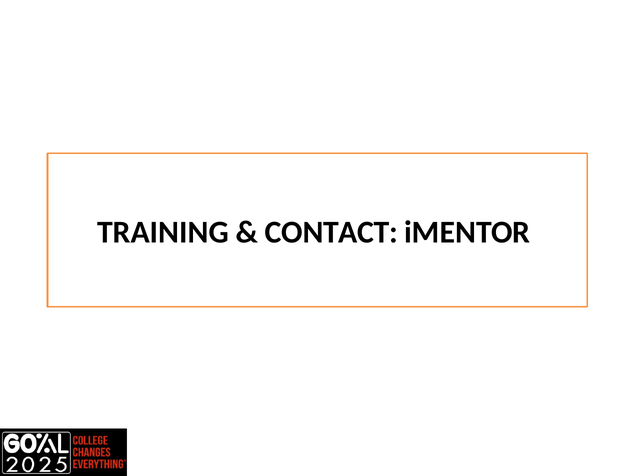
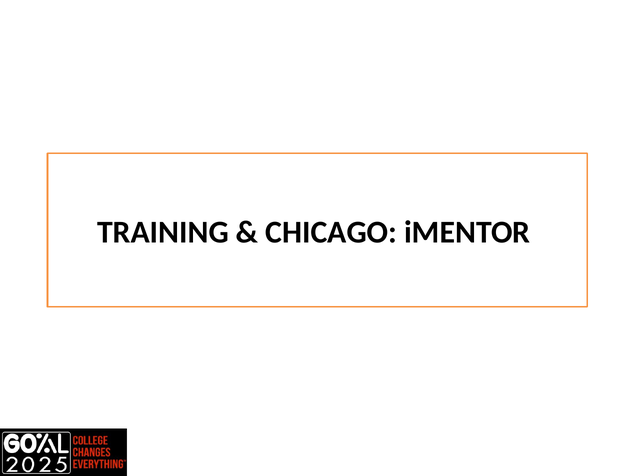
CONTACT: CONTACT -> CHICAGO
